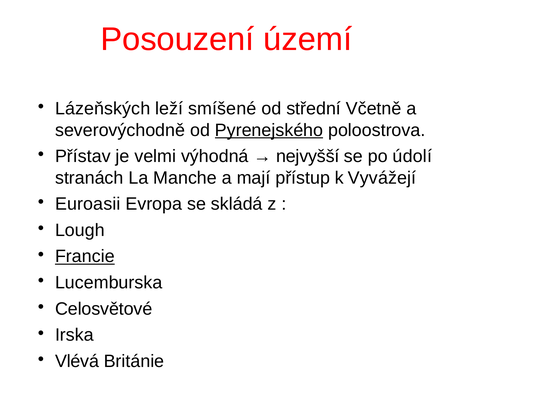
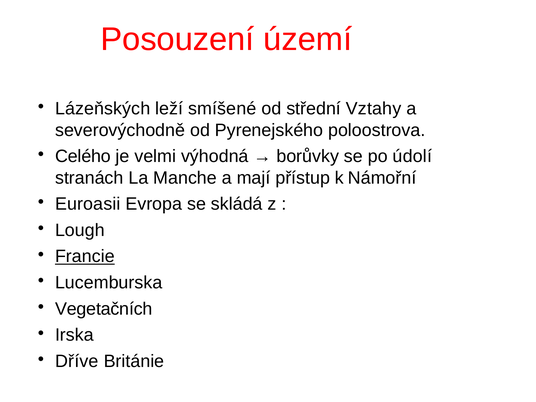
Včetně: Včetně -> Vztahy
Pyrenejského underline: present -> none
Přístav: Přístav -> Celého
nejvyšší: nejvyšší -> borůvky
Vyvážejí: Vyvážejí -> Námořní
Celosvětové: Celosvětové -> Vegetačních
Vlévá: Vlévá -> Dříve
